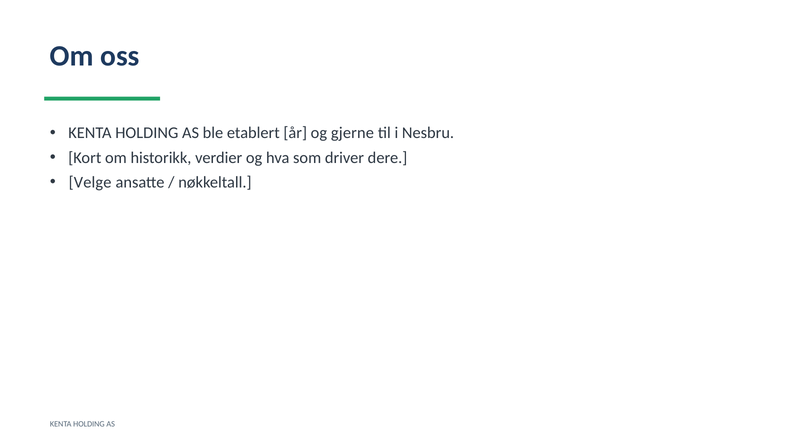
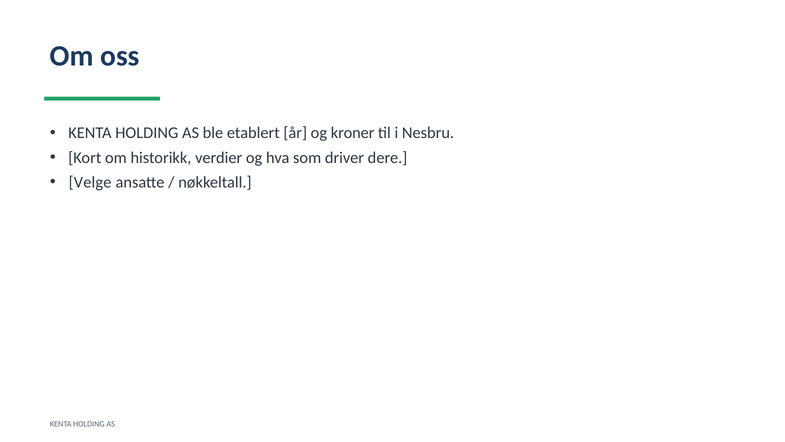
gjerne: gjerne -> kroner
